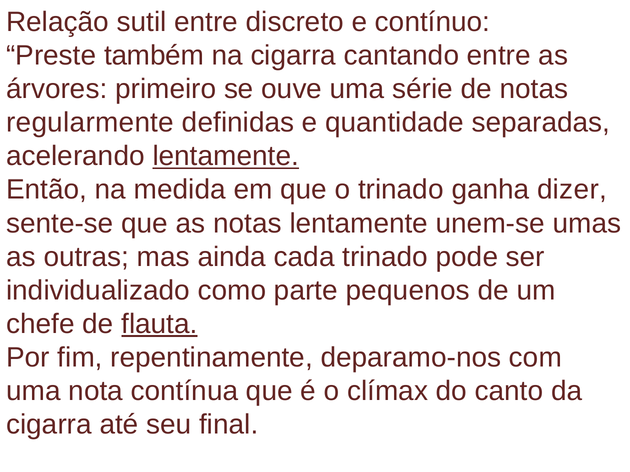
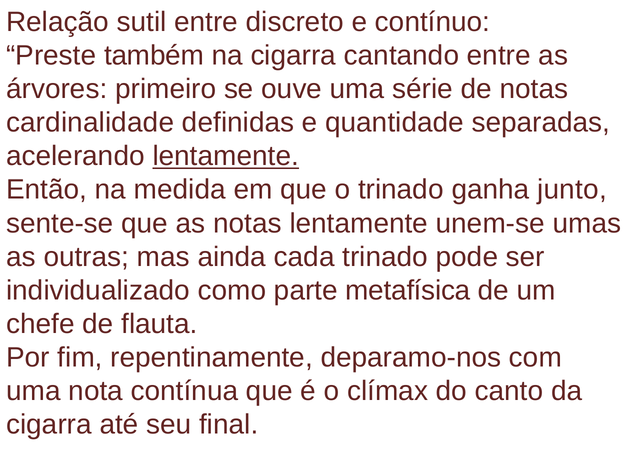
regularmente: regularmente -> cardinalidade
dizer: dizer -> junto
pequenos: pequenos -> metafísica
flauta underline: present -> none
